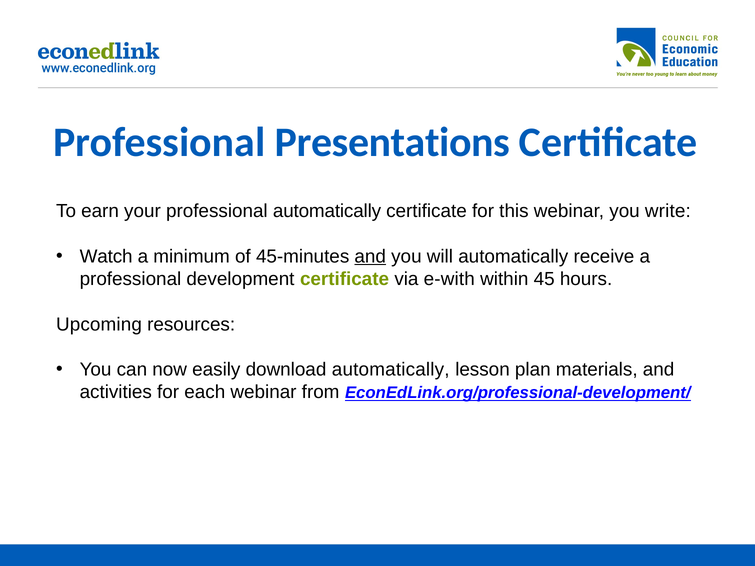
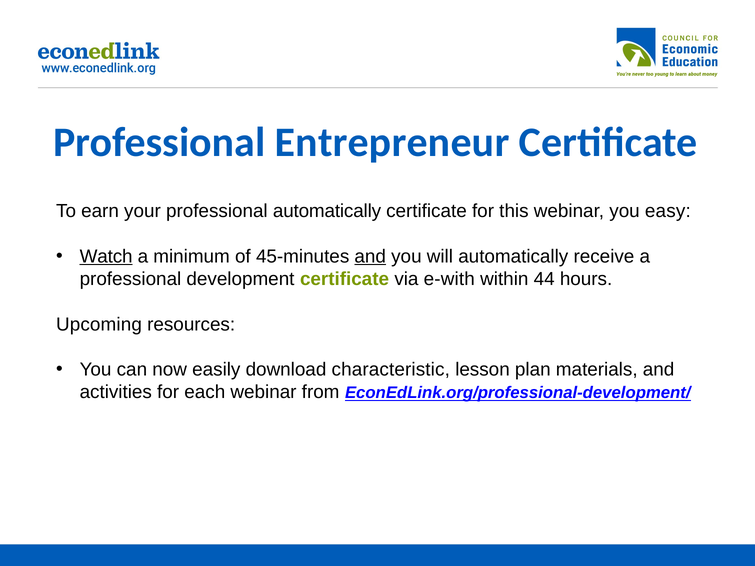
Presentations: Presentations -> Entrepreneur
write: write -> easy
Watch underline: none -> present
45: 45 -> 44
download automatically: automatically -> characteristic
